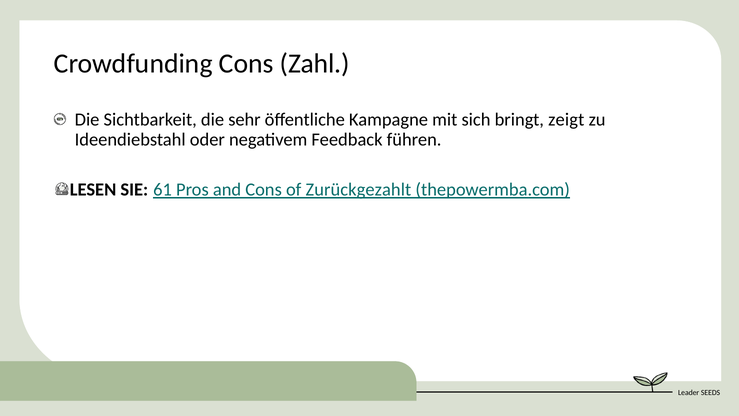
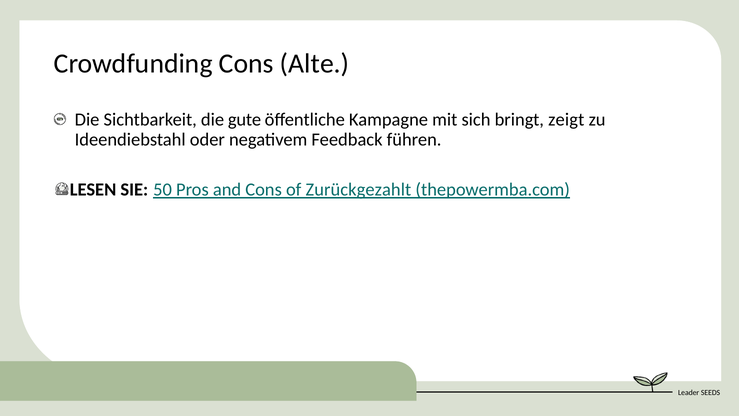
Zahl: Zahl -> Alte
sehr: sehr -> gute
61: 61 -> 50
